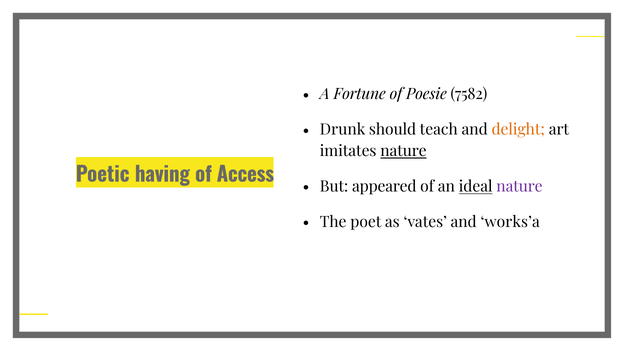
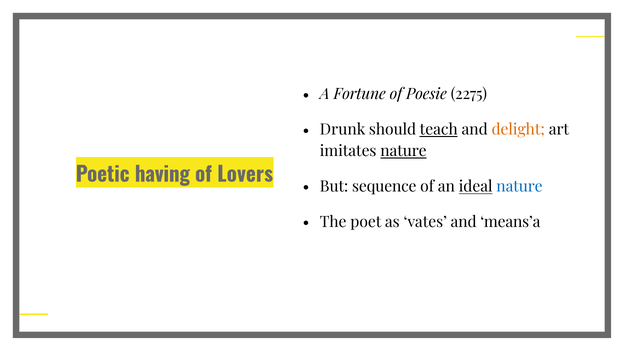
7582: 7582 -> 2275
teach underline: none -> present
Access: Access -> Lovers
appeared: appeared -> sequence
nature at (519, 187) colour: purple -> blue
works’a: works’a -> means’a
